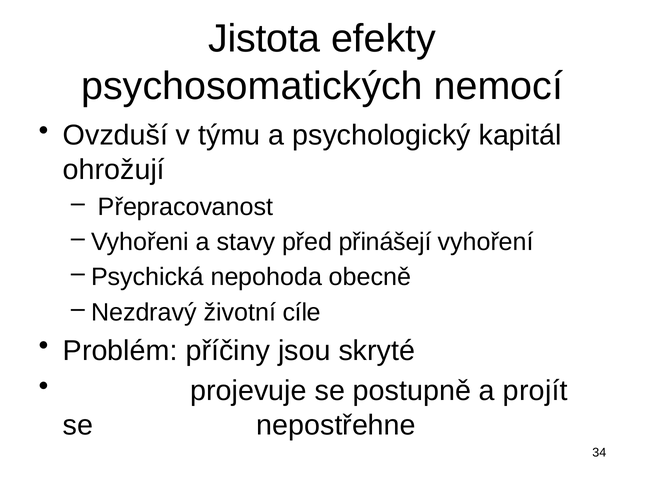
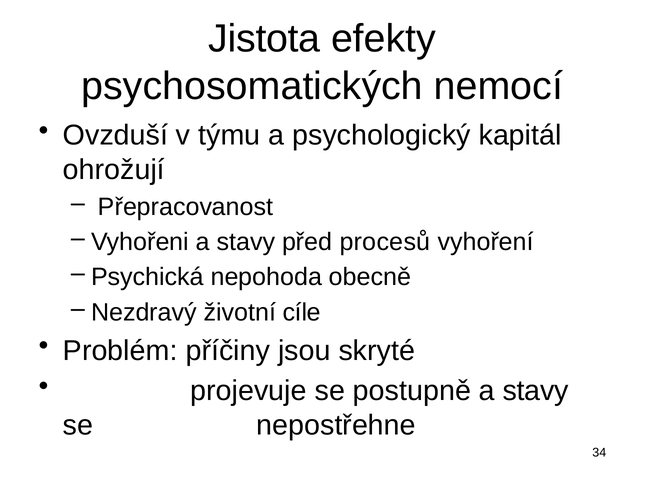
přinášejí: přinášejí -> procesů
postupně a projít: projít -> stavy
